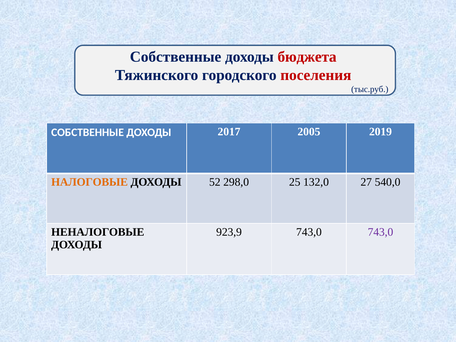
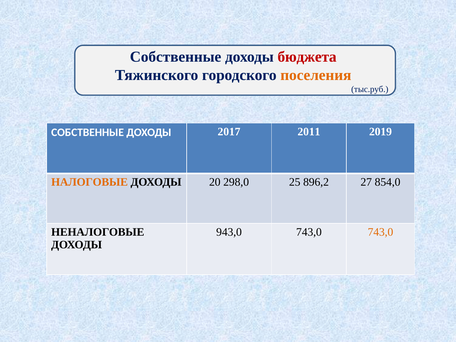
поселения colour: red -> orange
2005: 2005 -> 2011
52: 52 -> 20
132,0: 132,0 -> 896,2
540,0: 540,0 -> 854,0
923,9: 923,9 -> 943,0
743,0 at (380, 232) colour: purple -> orange
